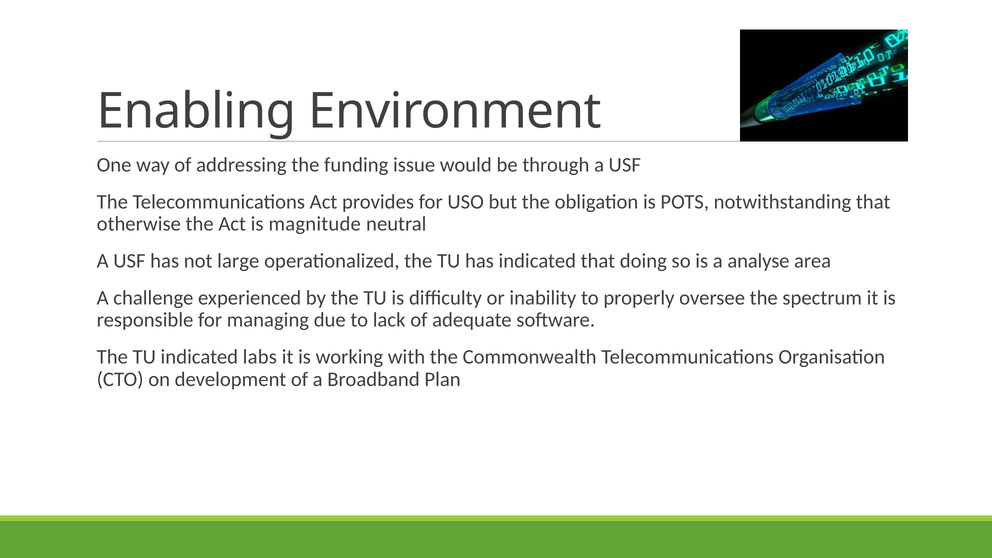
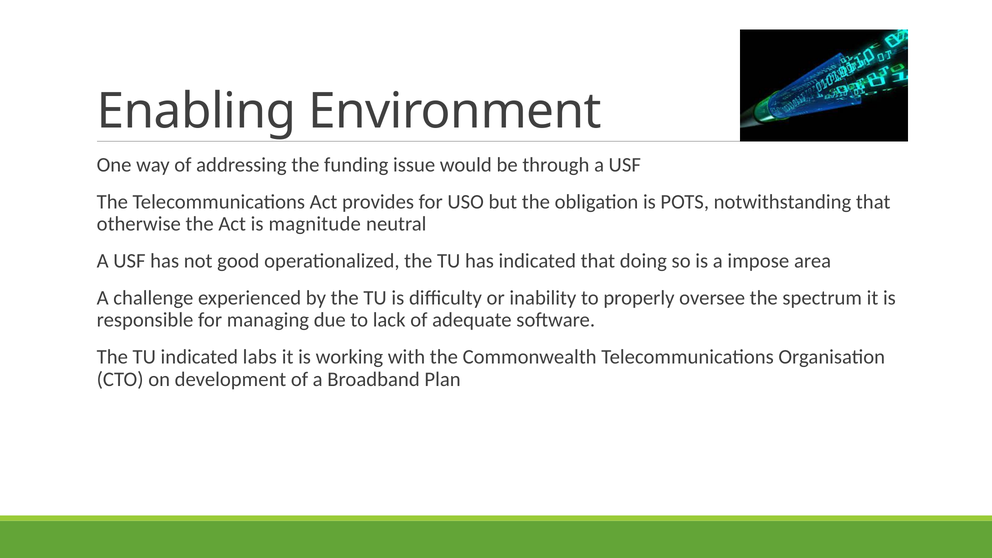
large: large -> good
analyse: analyse -> impose
